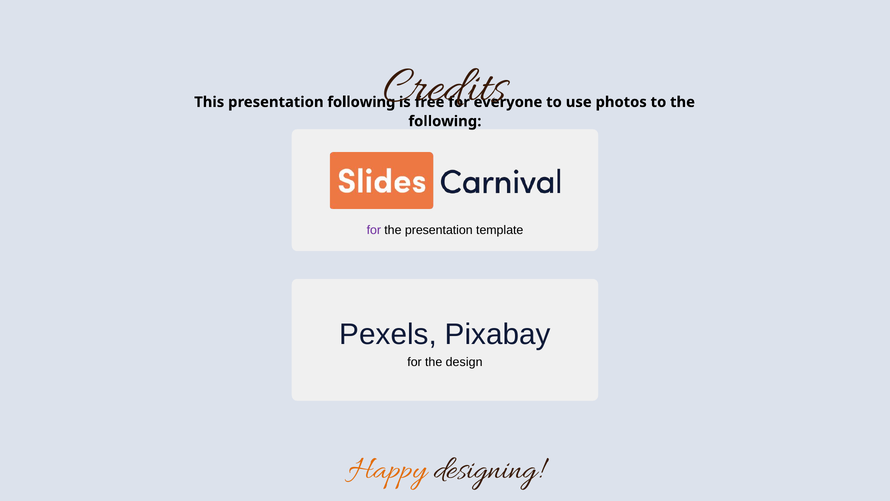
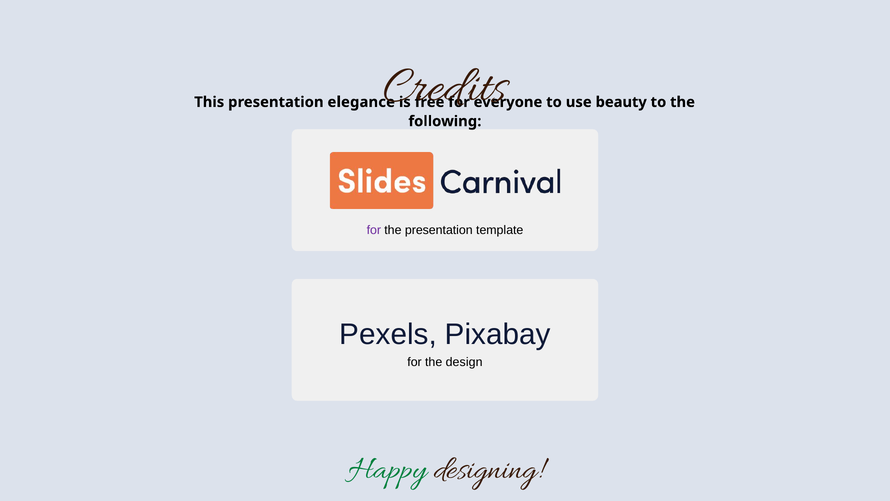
presentation following: following -> elegance
photos: photos -> beauty
Happy colour: orange -> green
